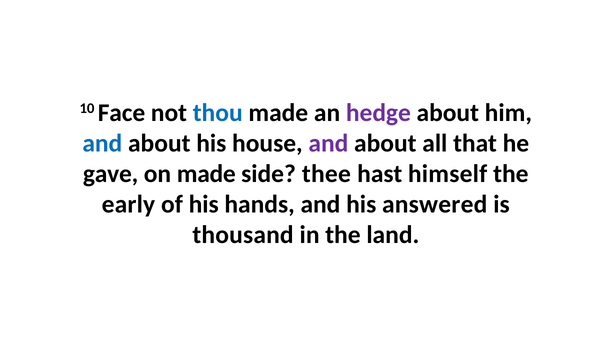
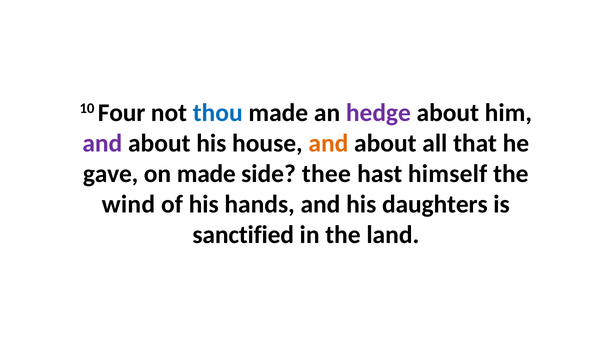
Face: Face -> Four
and at (102, 143) colour: blue -> purple
and at (328, 143) colour: purple -> orange
early: early -> wind
answered: answered -> daughters
thousand: thousand -> sanctified
